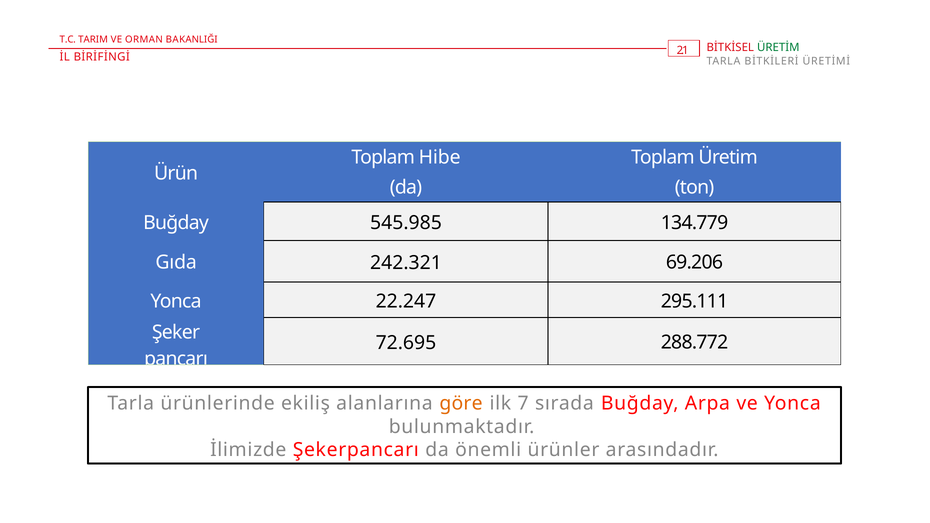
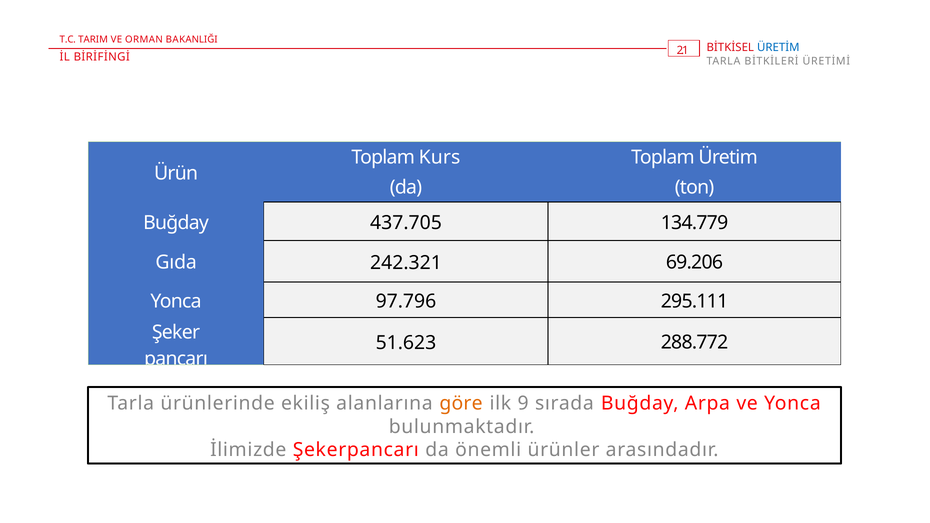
ÜRETİM colour: green -> blue
Hibe: Hibe -> Kurs
545.985: 545.985 -> 437.705
22.247: 22.247 -> 97.796
72.695: 72.695 -> 51.623
7: 7 -> 9
